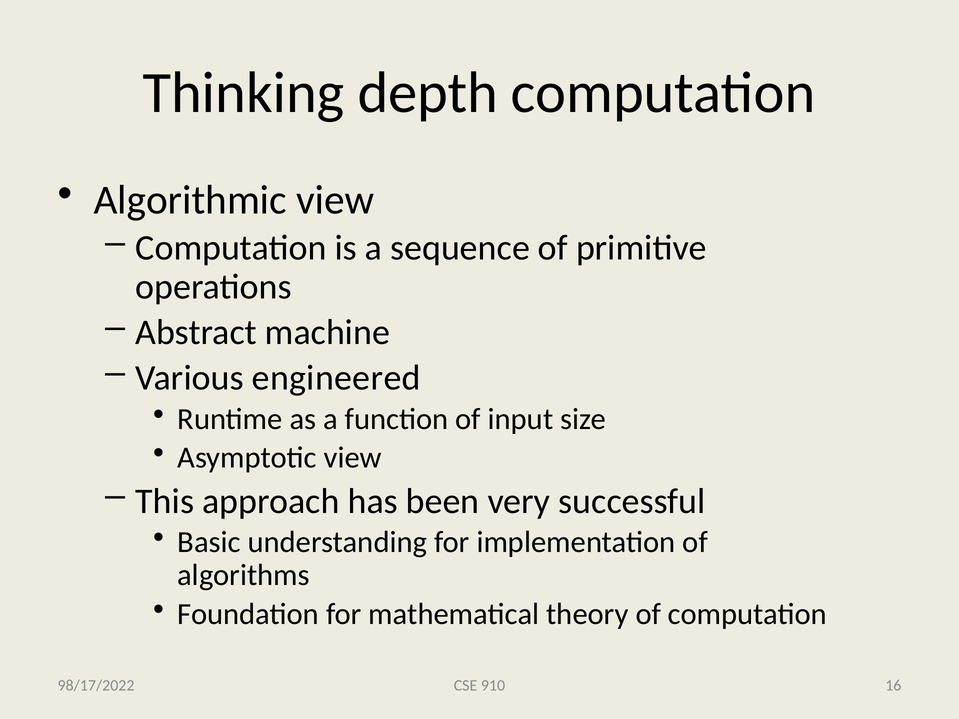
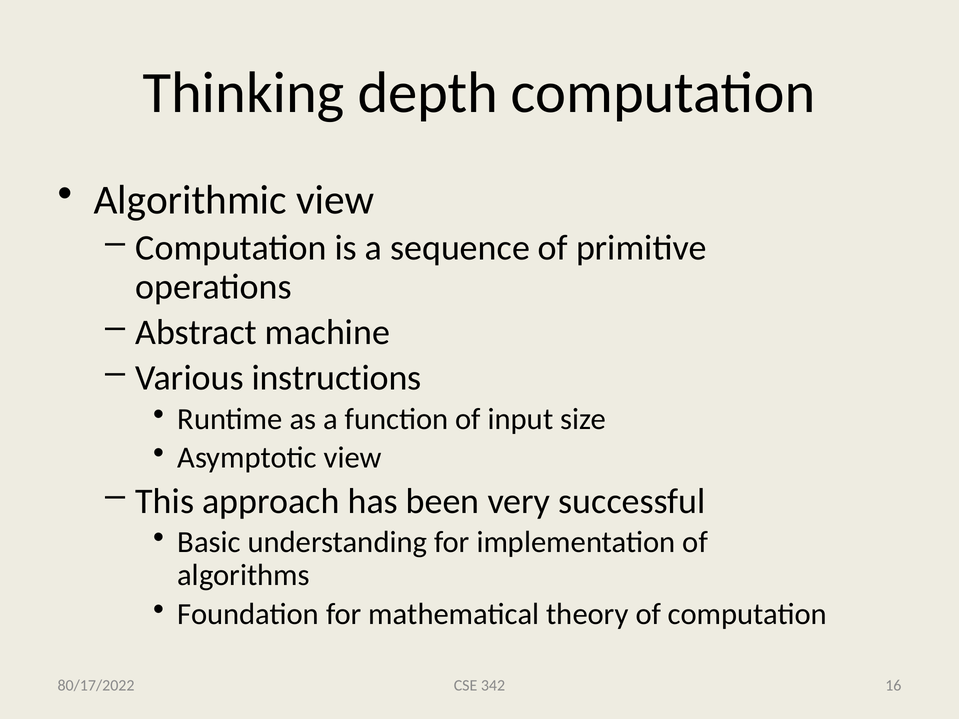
engineered: engineered -> instructions
98/17/2022: 98/17/2022 -> 80/17/2022
910: 910 -> 342
